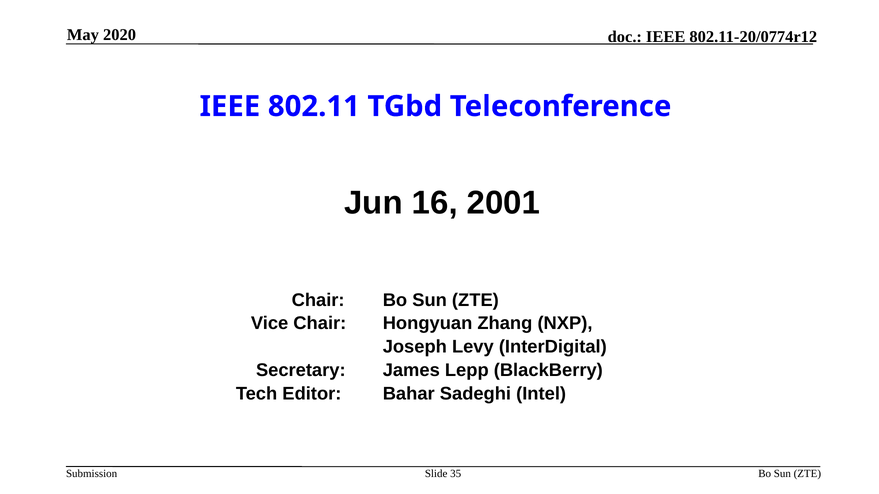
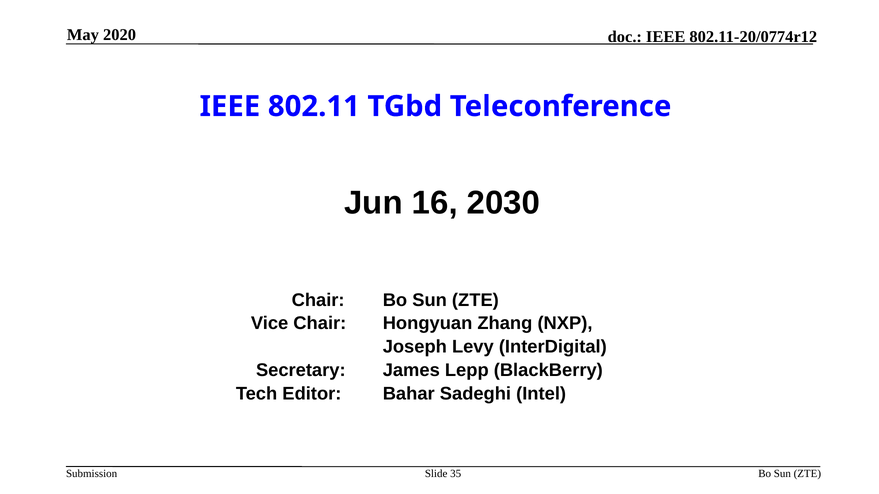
2001: 2001 -> 2030
